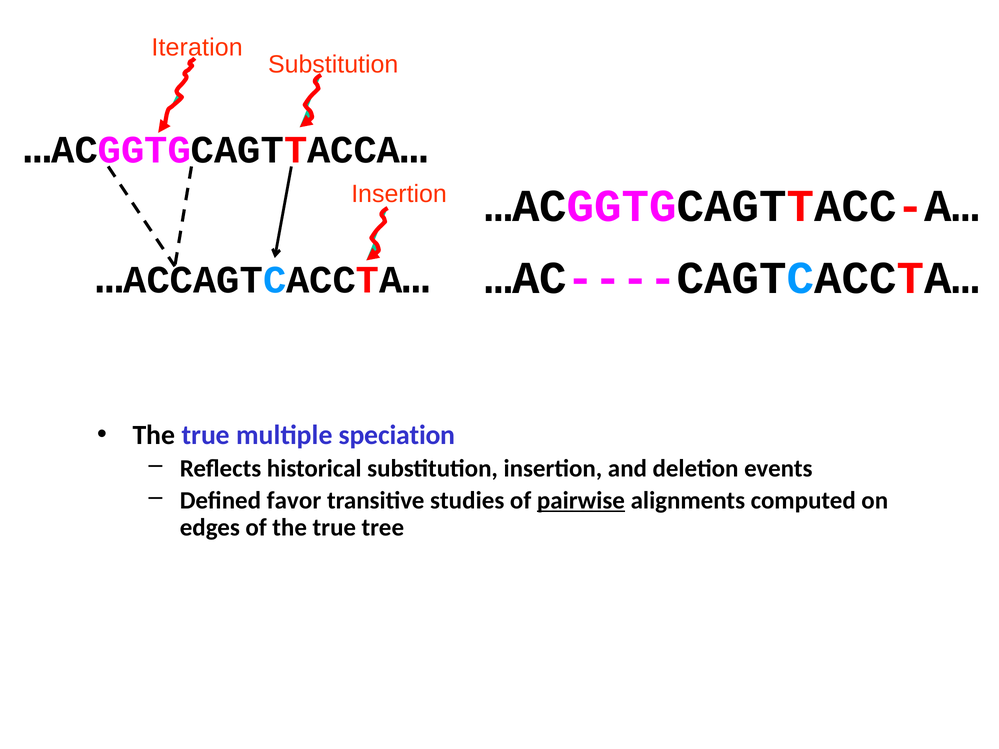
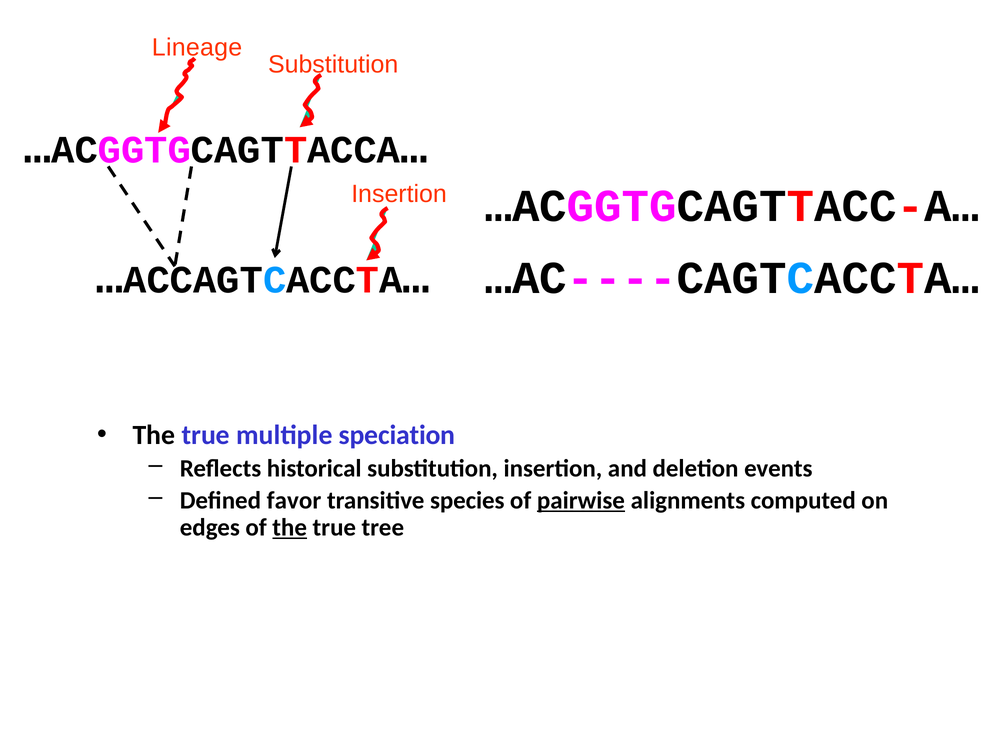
Iteration: Iteration -> Lineage
studies: studies -> species
the at (290, 528) underline: none -> present
